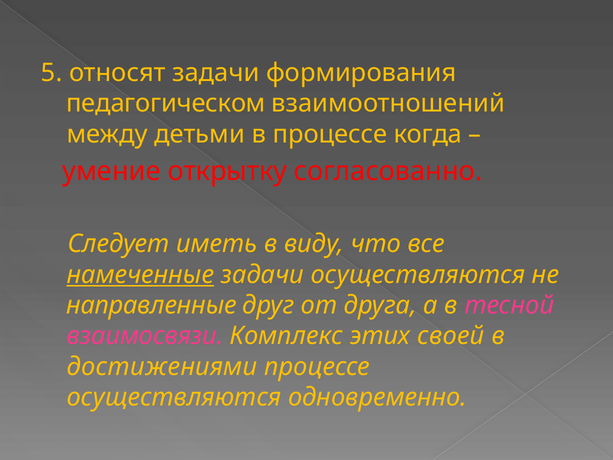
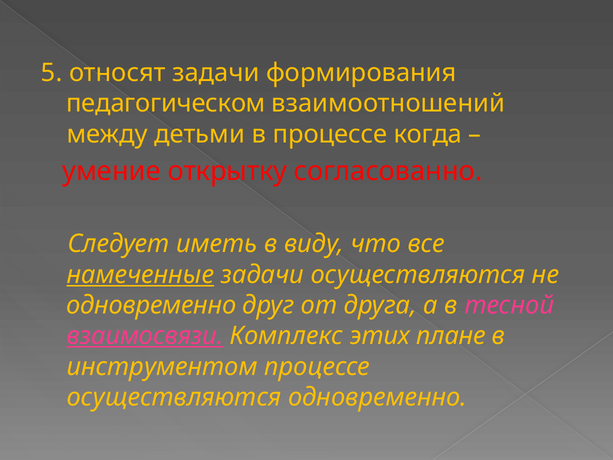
направленные at (151, 305): направленные -> одновременно
взаимосвязи underline: none -> present
своей: своей -> плане
достижениями: достижениями -> инструментом
